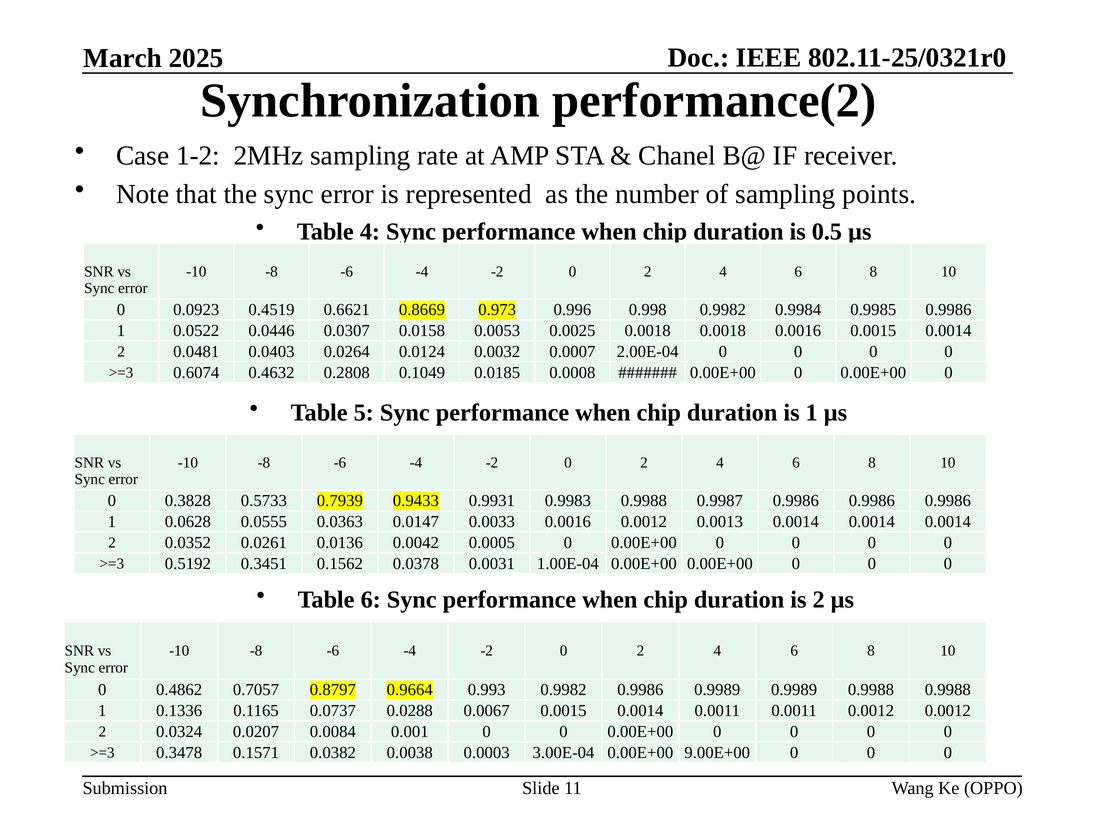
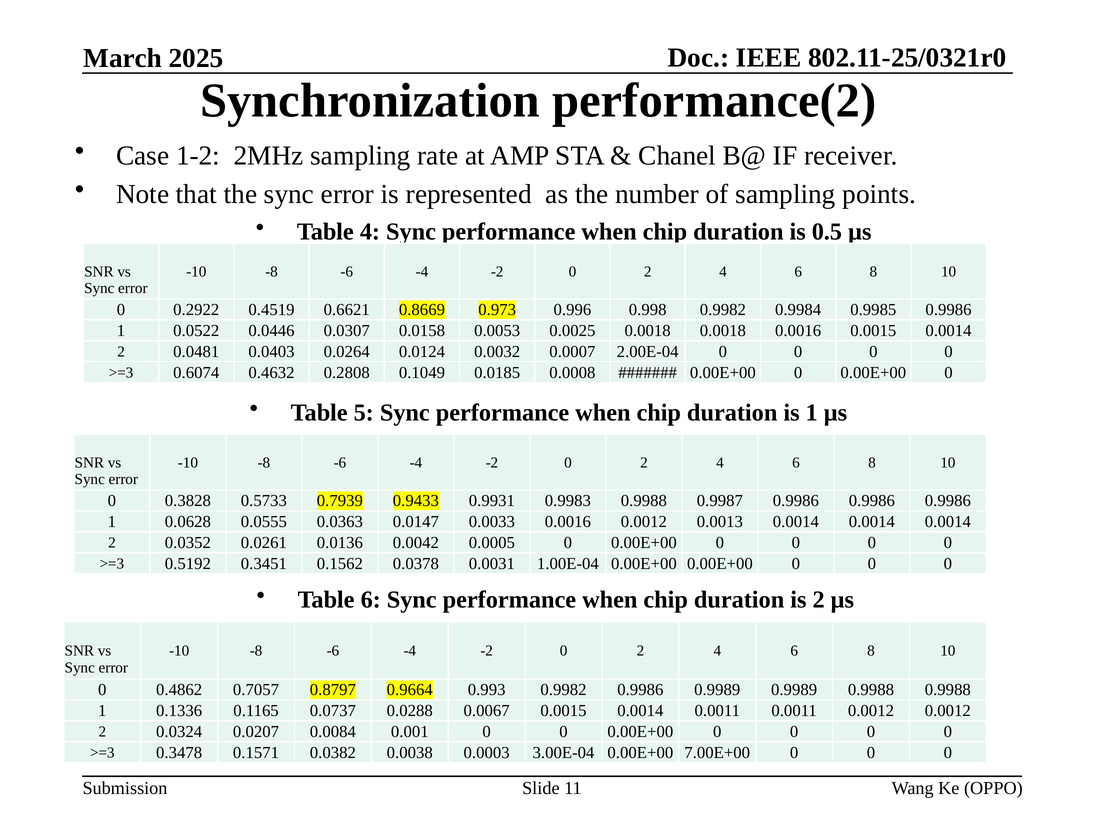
0.0923: 0.0923 -> 0.2922
9.00E+00: 9.00E+00 -> 7.00E+00
